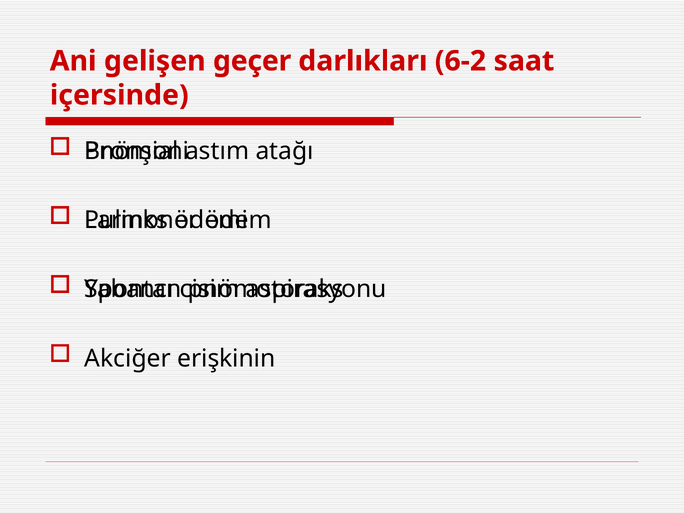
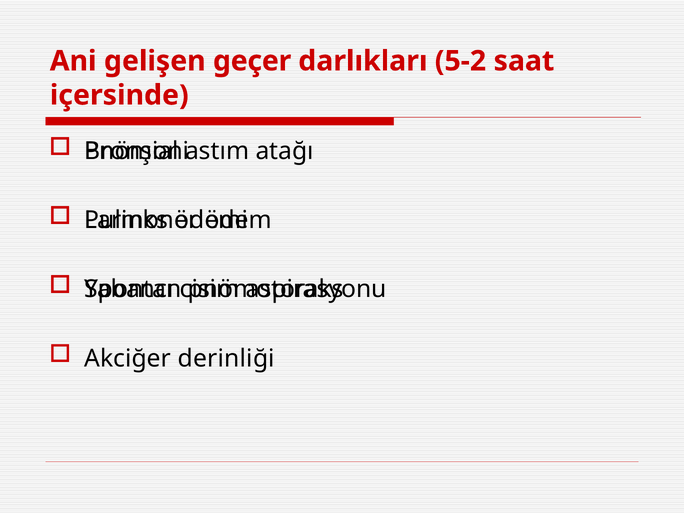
6-2: 6-2 -> 5-2
erişkinin: erişkinin -> derinliği
